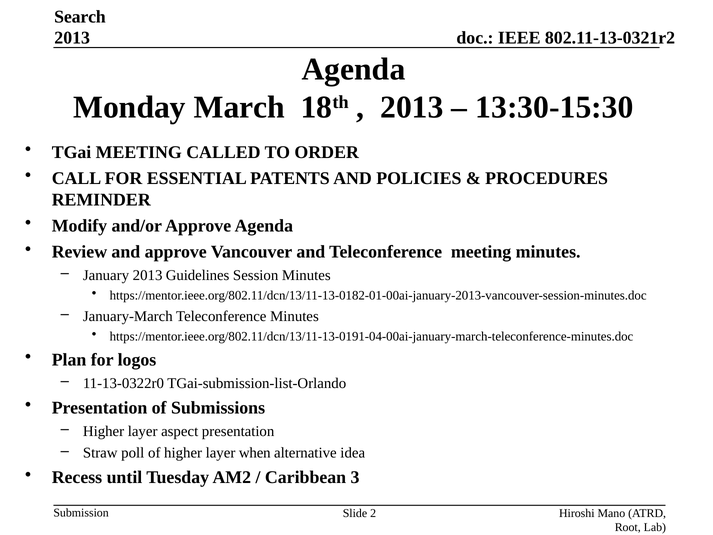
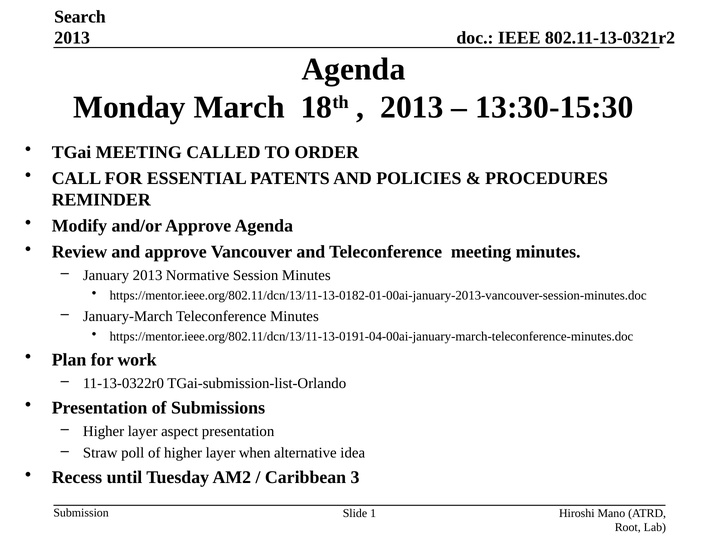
Guidelines: Guidelines -> Normative
logos: logos -> work
2: 2 -> 1
